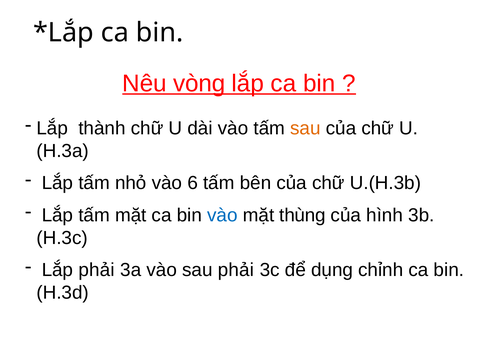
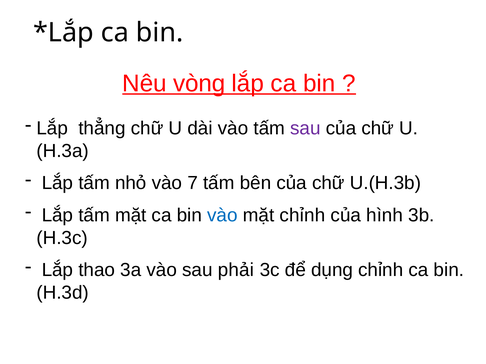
thành: thành -> thẳng
sau at (305, 128) colour: orange -> purple
6: 6 -> 7
mặt thùng: thùng -> chỉnh
Lắp phải: phải -> thao
